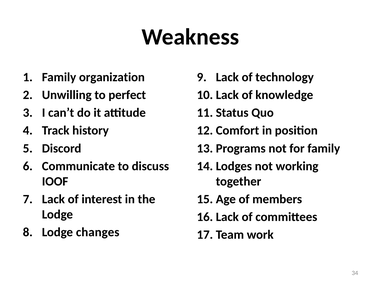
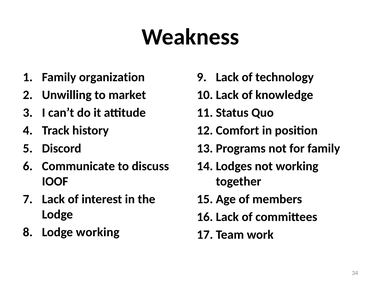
perfect: perfect -> market
Lodge changes: changes -> working
